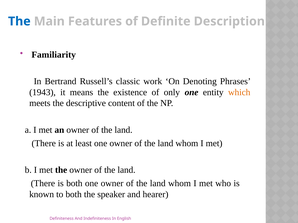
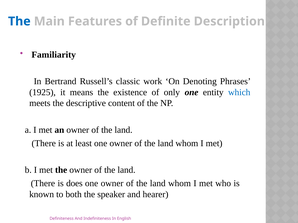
1943: 1943 -> 1925
which colour: orange -> blue
is both: both -> does
